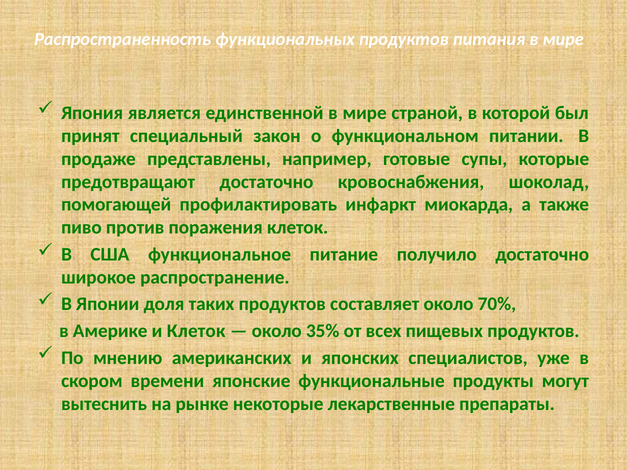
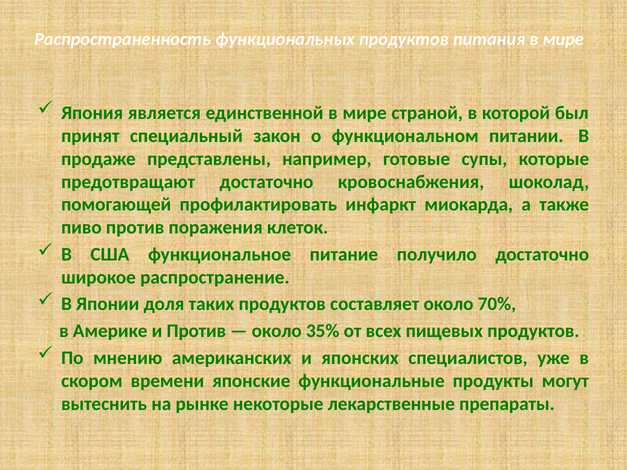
и Клеток: Клеток -> Против
